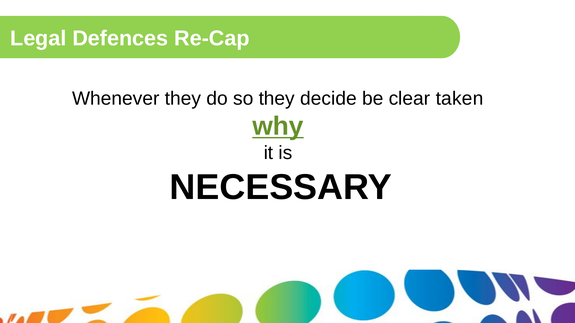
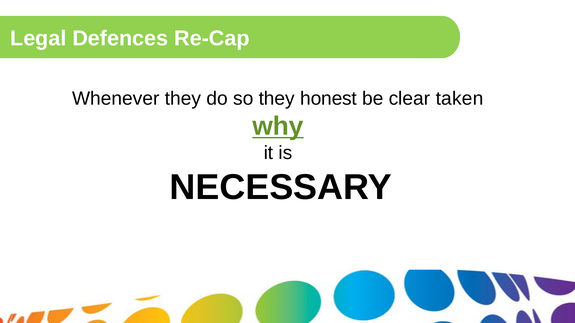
decide: decide -> honest
